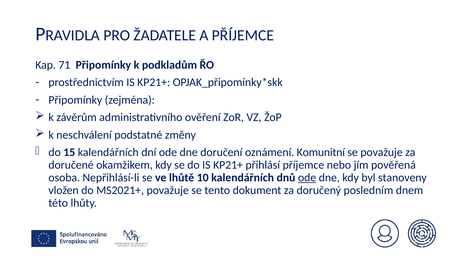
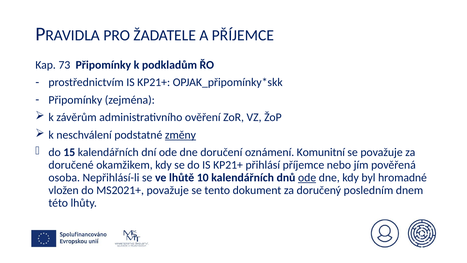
71: 71 -> 73
změny underline: none -> present
stanoveny: stanoveny -> hromadné
